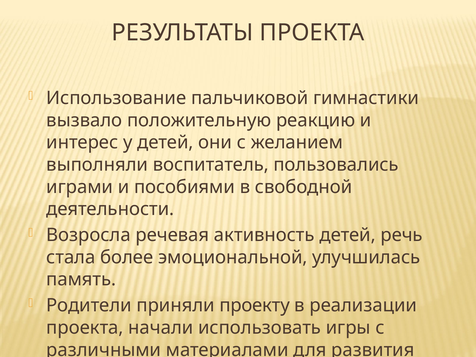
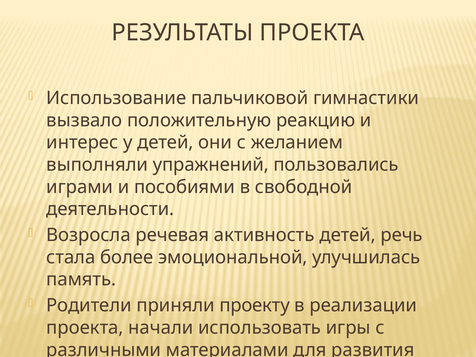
воспитатель: воспитатель -> упражнений
